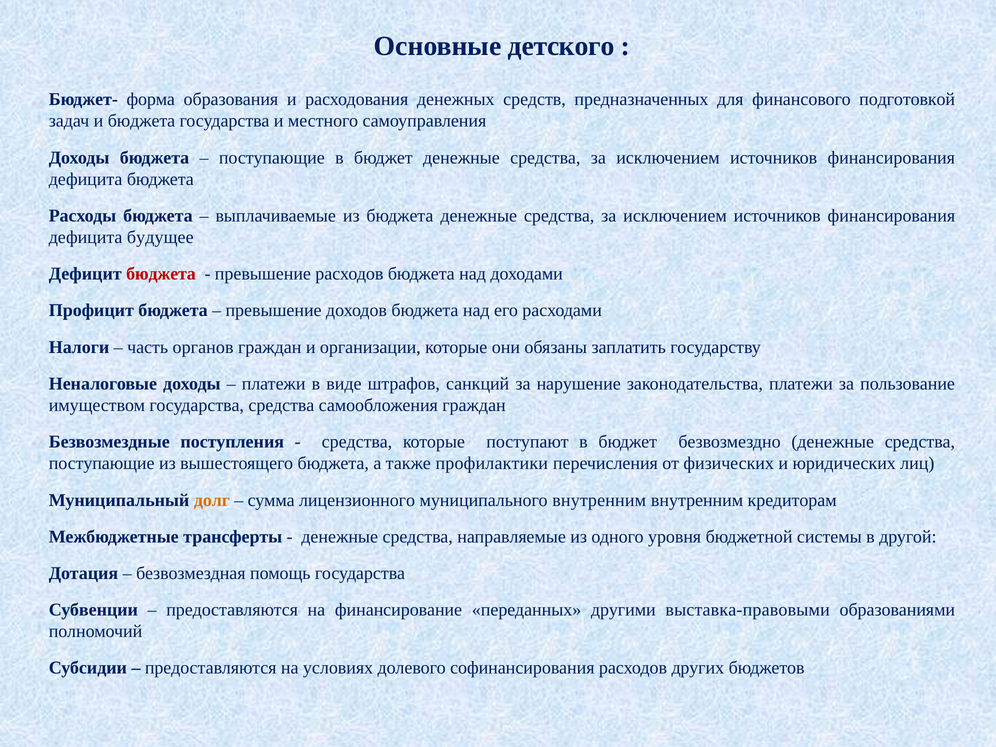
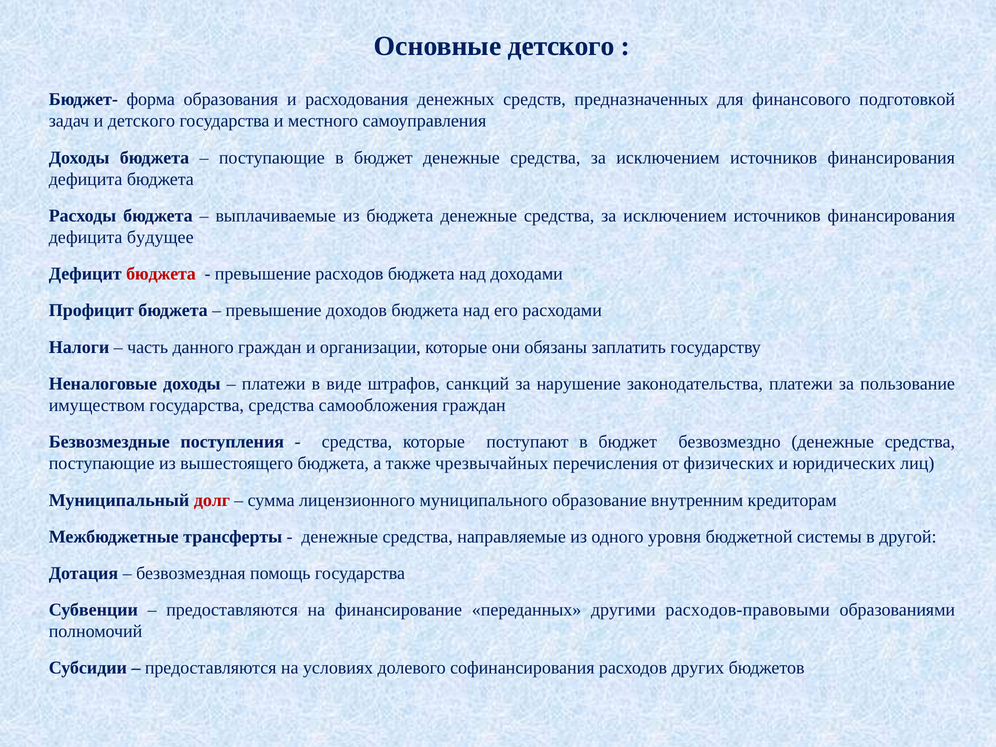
и бюджета: бюджета -> детского
органов: органов -> данного
профилактики: профилактики -> чрезвычайных
долг colour: orange -> red
муниципального внутренним: внутренним -> образование
выставка-правовыми: выставка-правовыми -> расходов-правовыми
